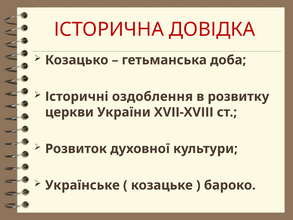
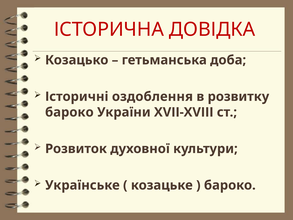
церкви at (69, 112): церкви -> бароко
